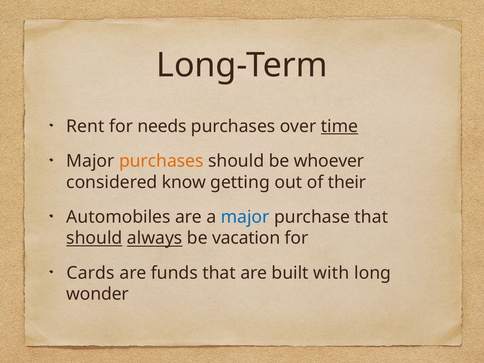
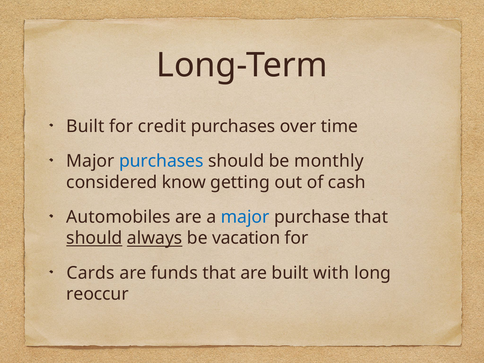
Rent at (85, 126): Rent -> Built
needs: needs -> credit
time underline: present -> none
purchases at (161, 161) colour: orange -> blue
whoever: whoever -> monthly
their: their -> cash
wonder: wonder -> reoccur
